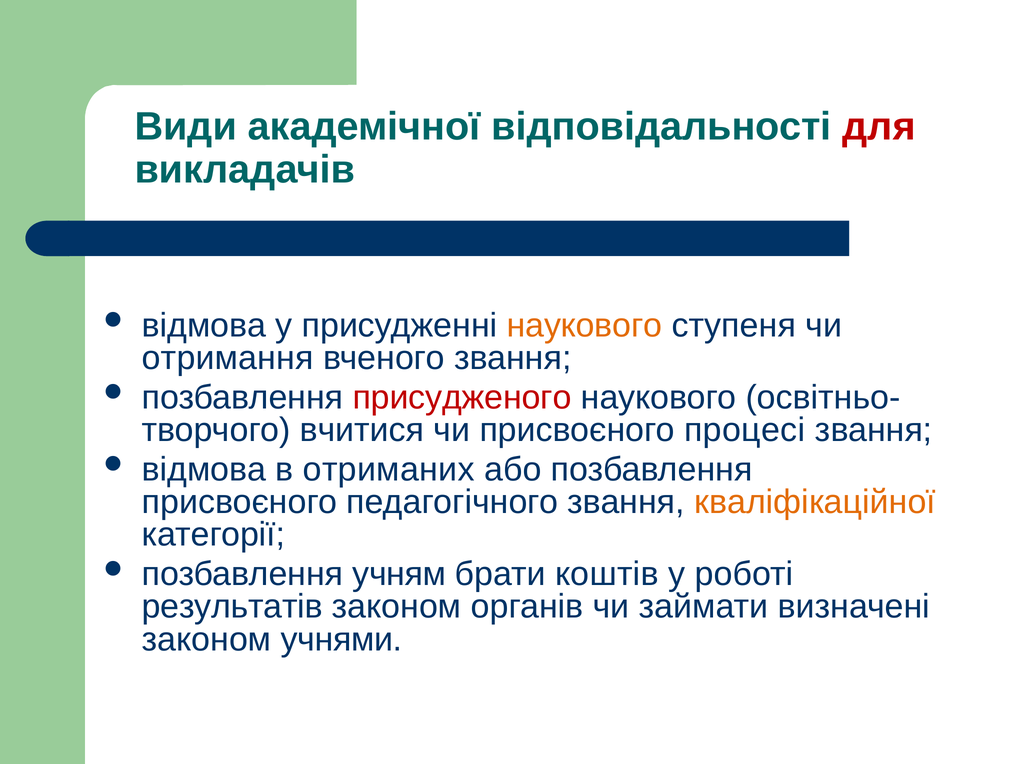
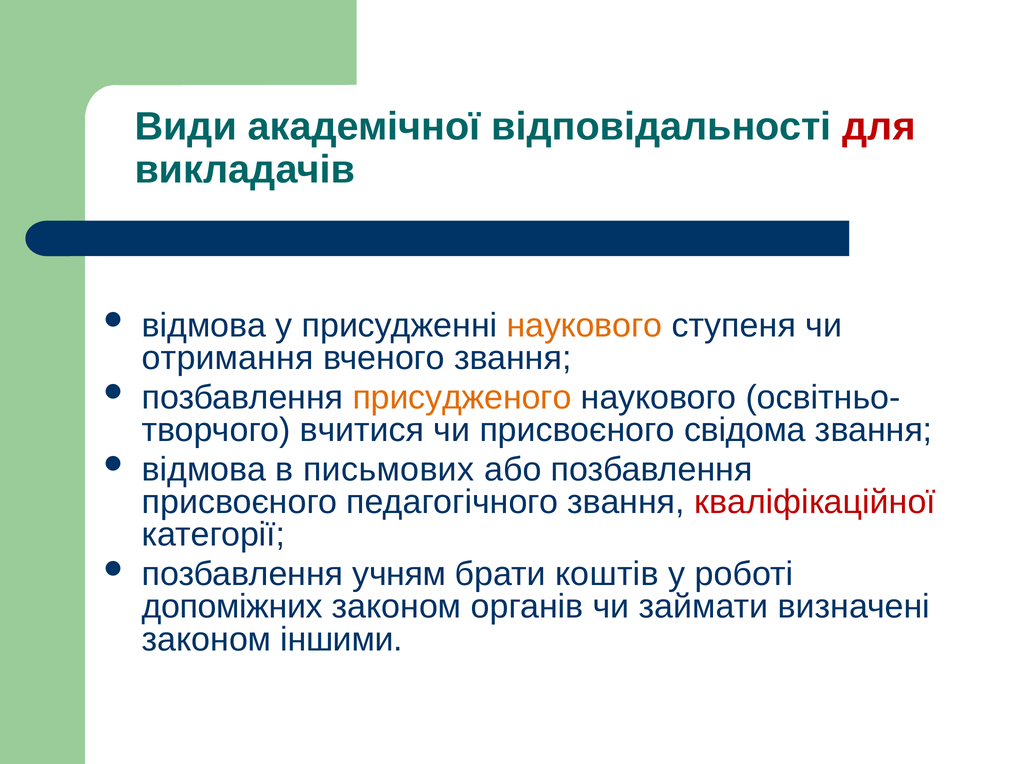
присудженого colour: red -> orange
процесі: процесі -> свідома
отриманих: отриманих -> письмових
кваліфікаційної colour: orange -> red
результатів: результатів -> допоміжних
учнями: учнями -> іншими
